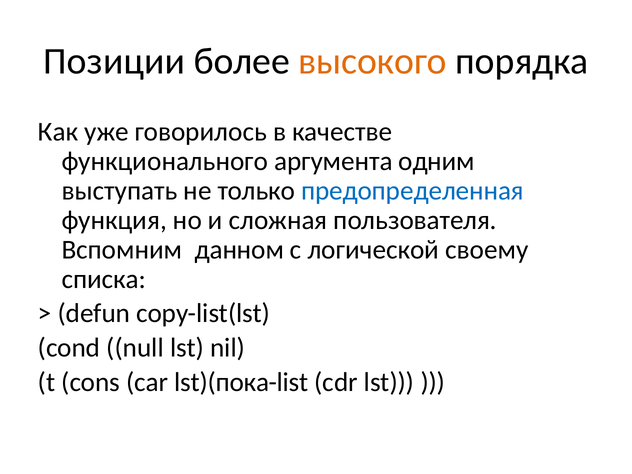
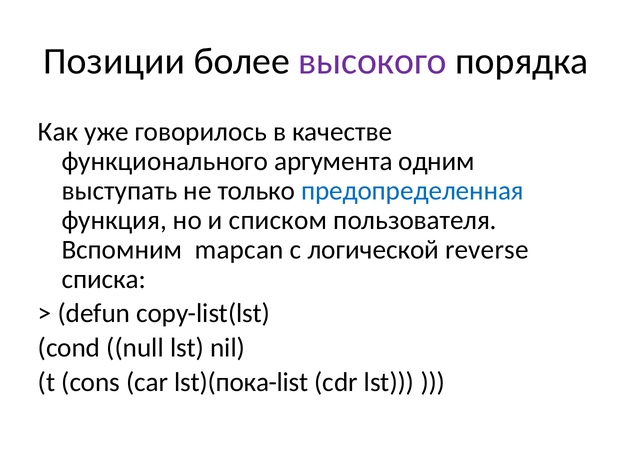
высокого colour: orange -> purple
сложная: сложная -> списком
данном: данном -> mapcan
своему: своему -> reverse
